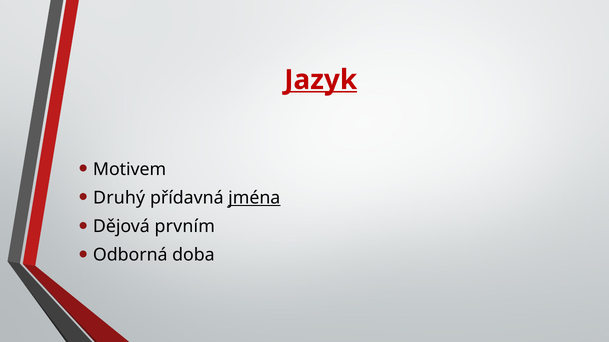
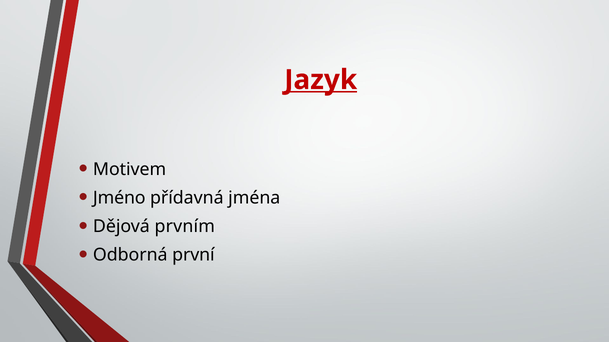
Druhý: Druhý -> Jméno
jména underline: present -> none
doba: doba -> první
